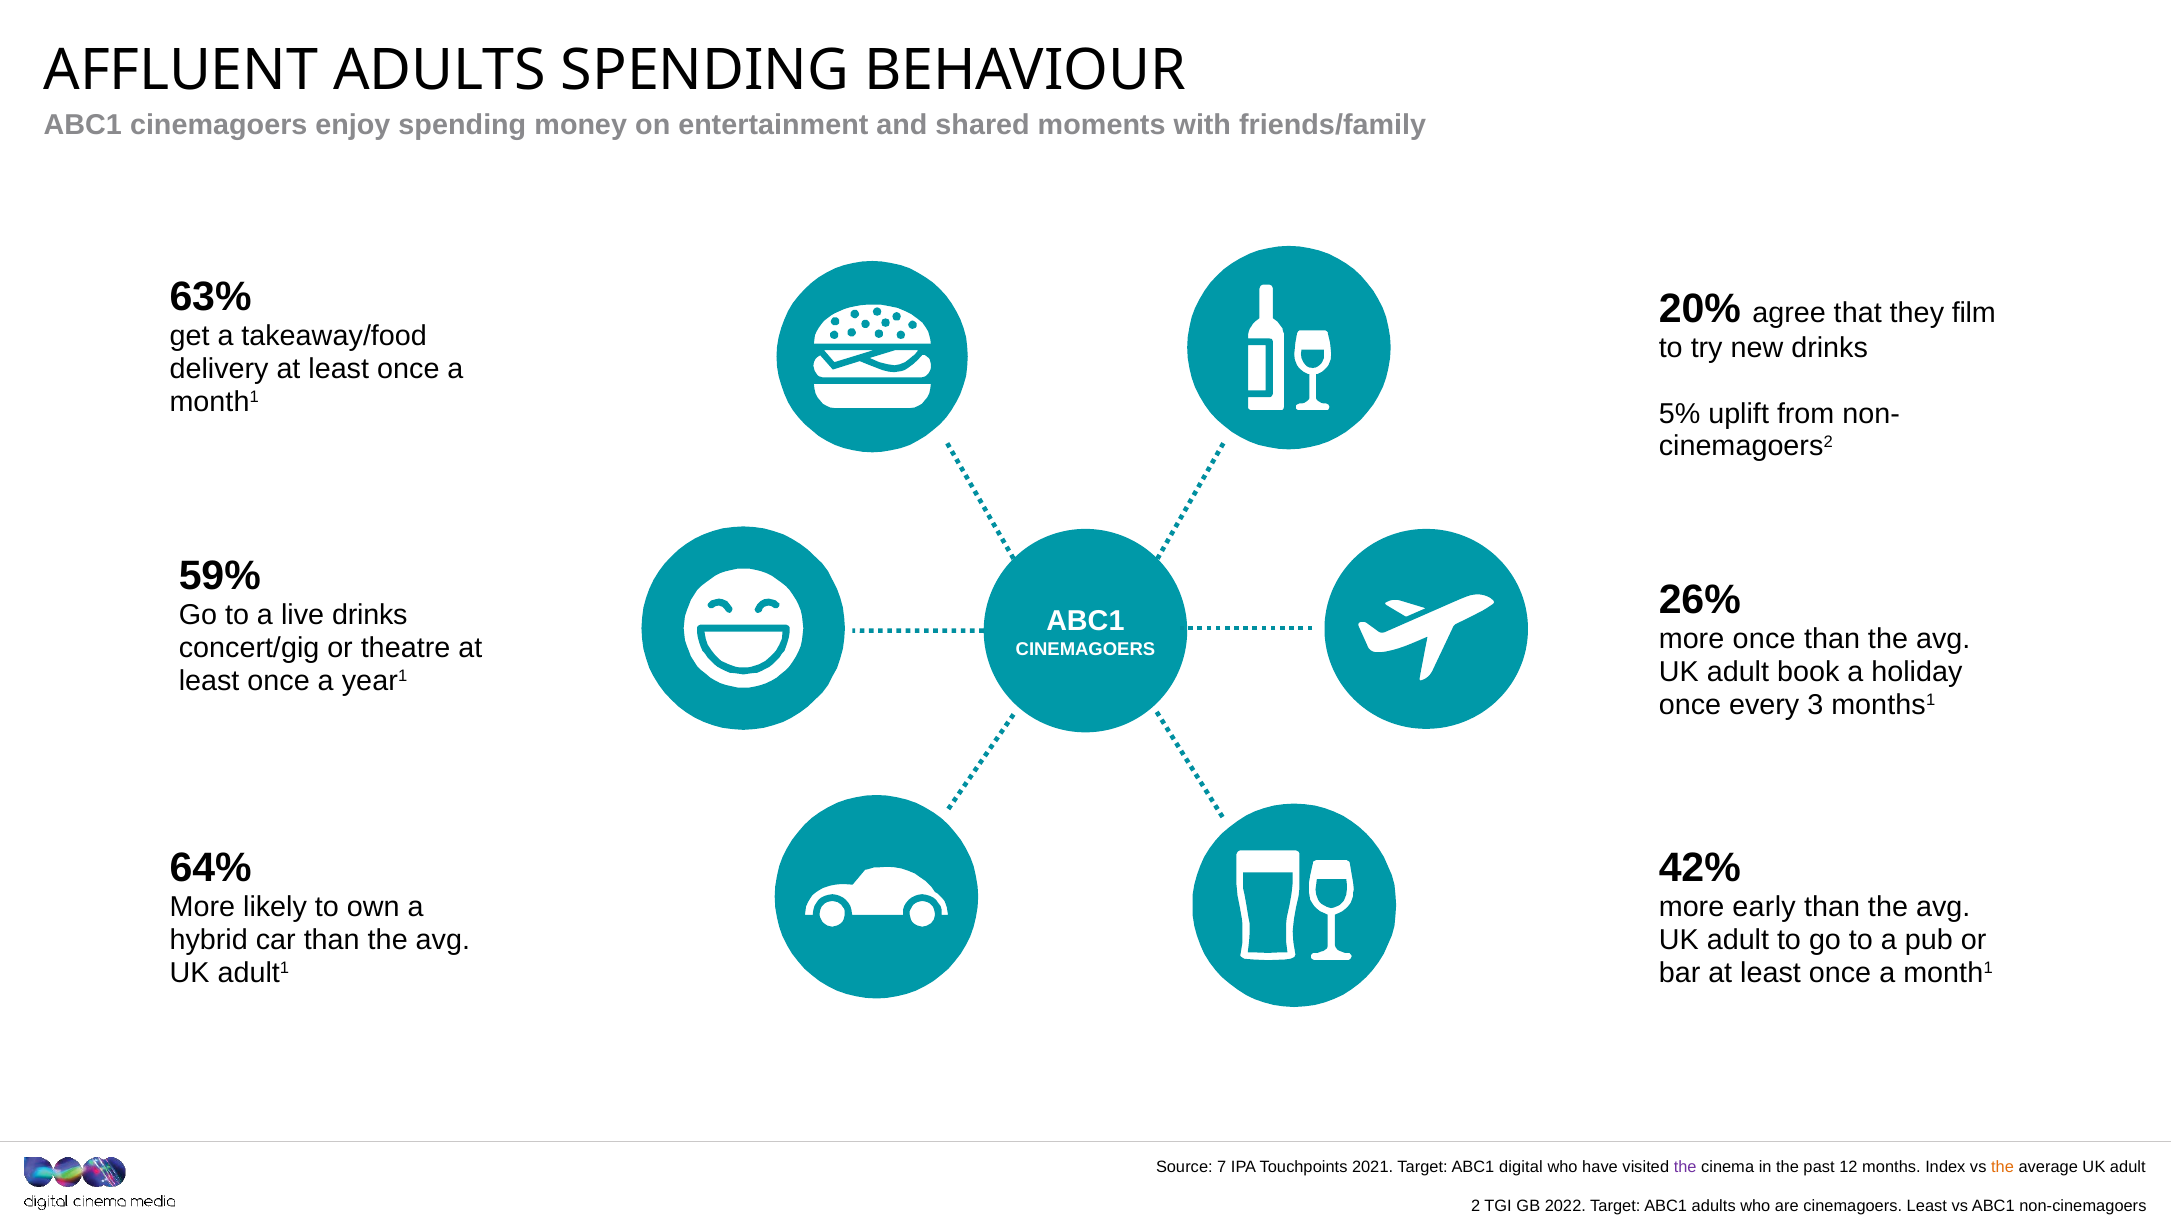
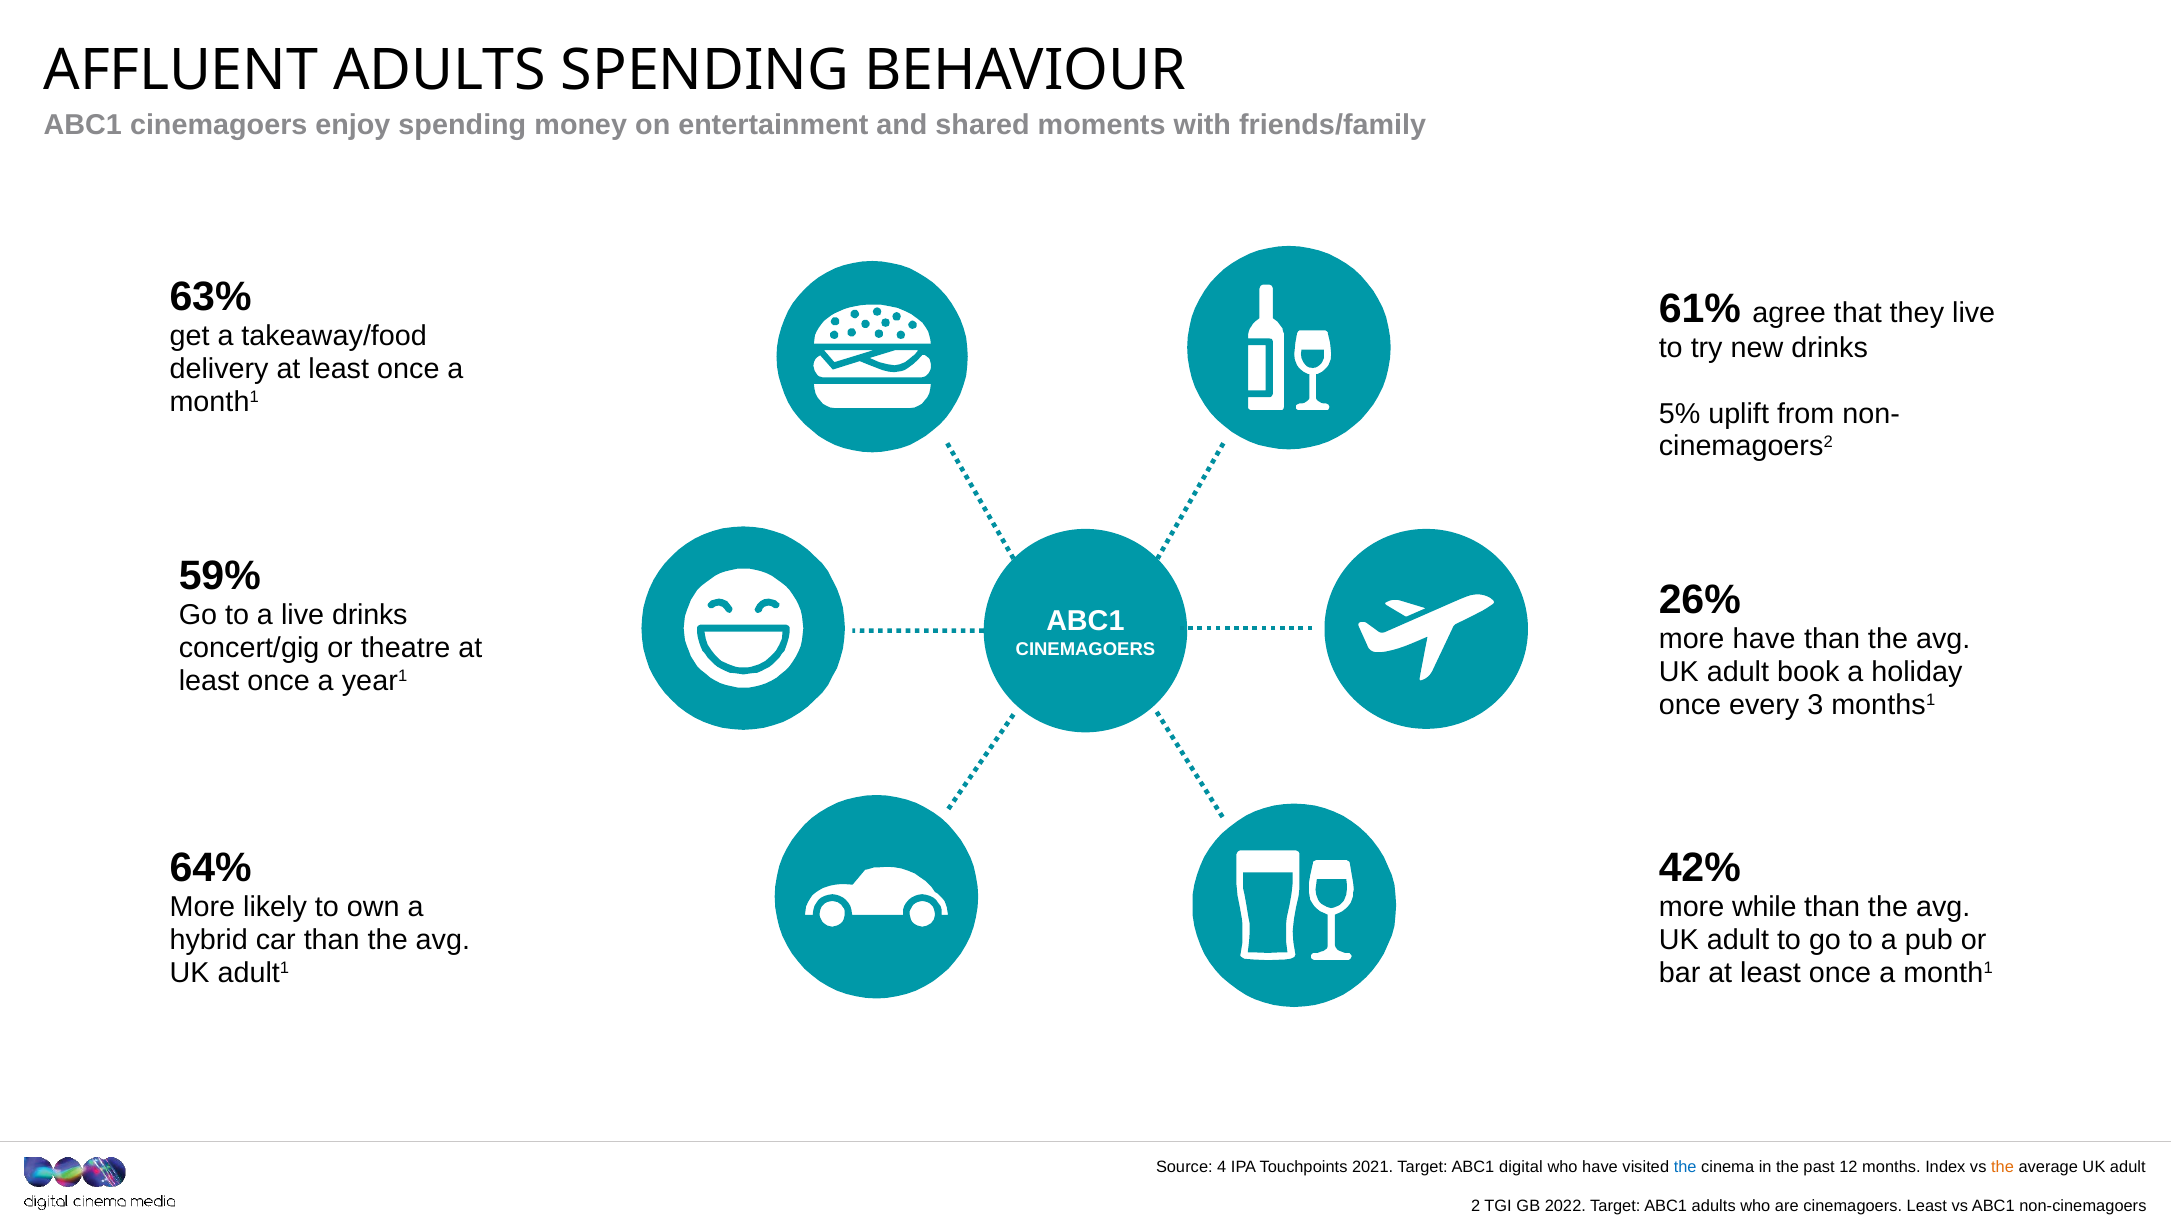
20%: 20% -> 61%
they film: film -> live
more once: once -> have
early: early -> while
7: 7 -> 4
the at (1685, 1167) colour: purple -> blue
